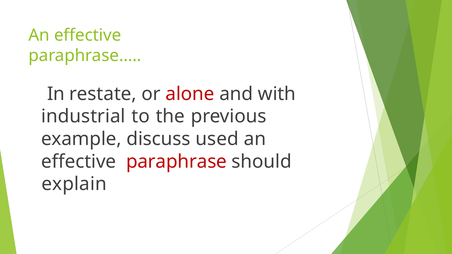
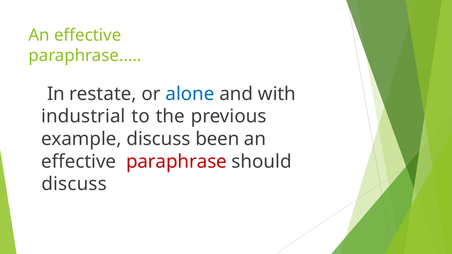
alone colour: red -> blue
used: used -> been
explain at (74, 184): explain -> discuss
